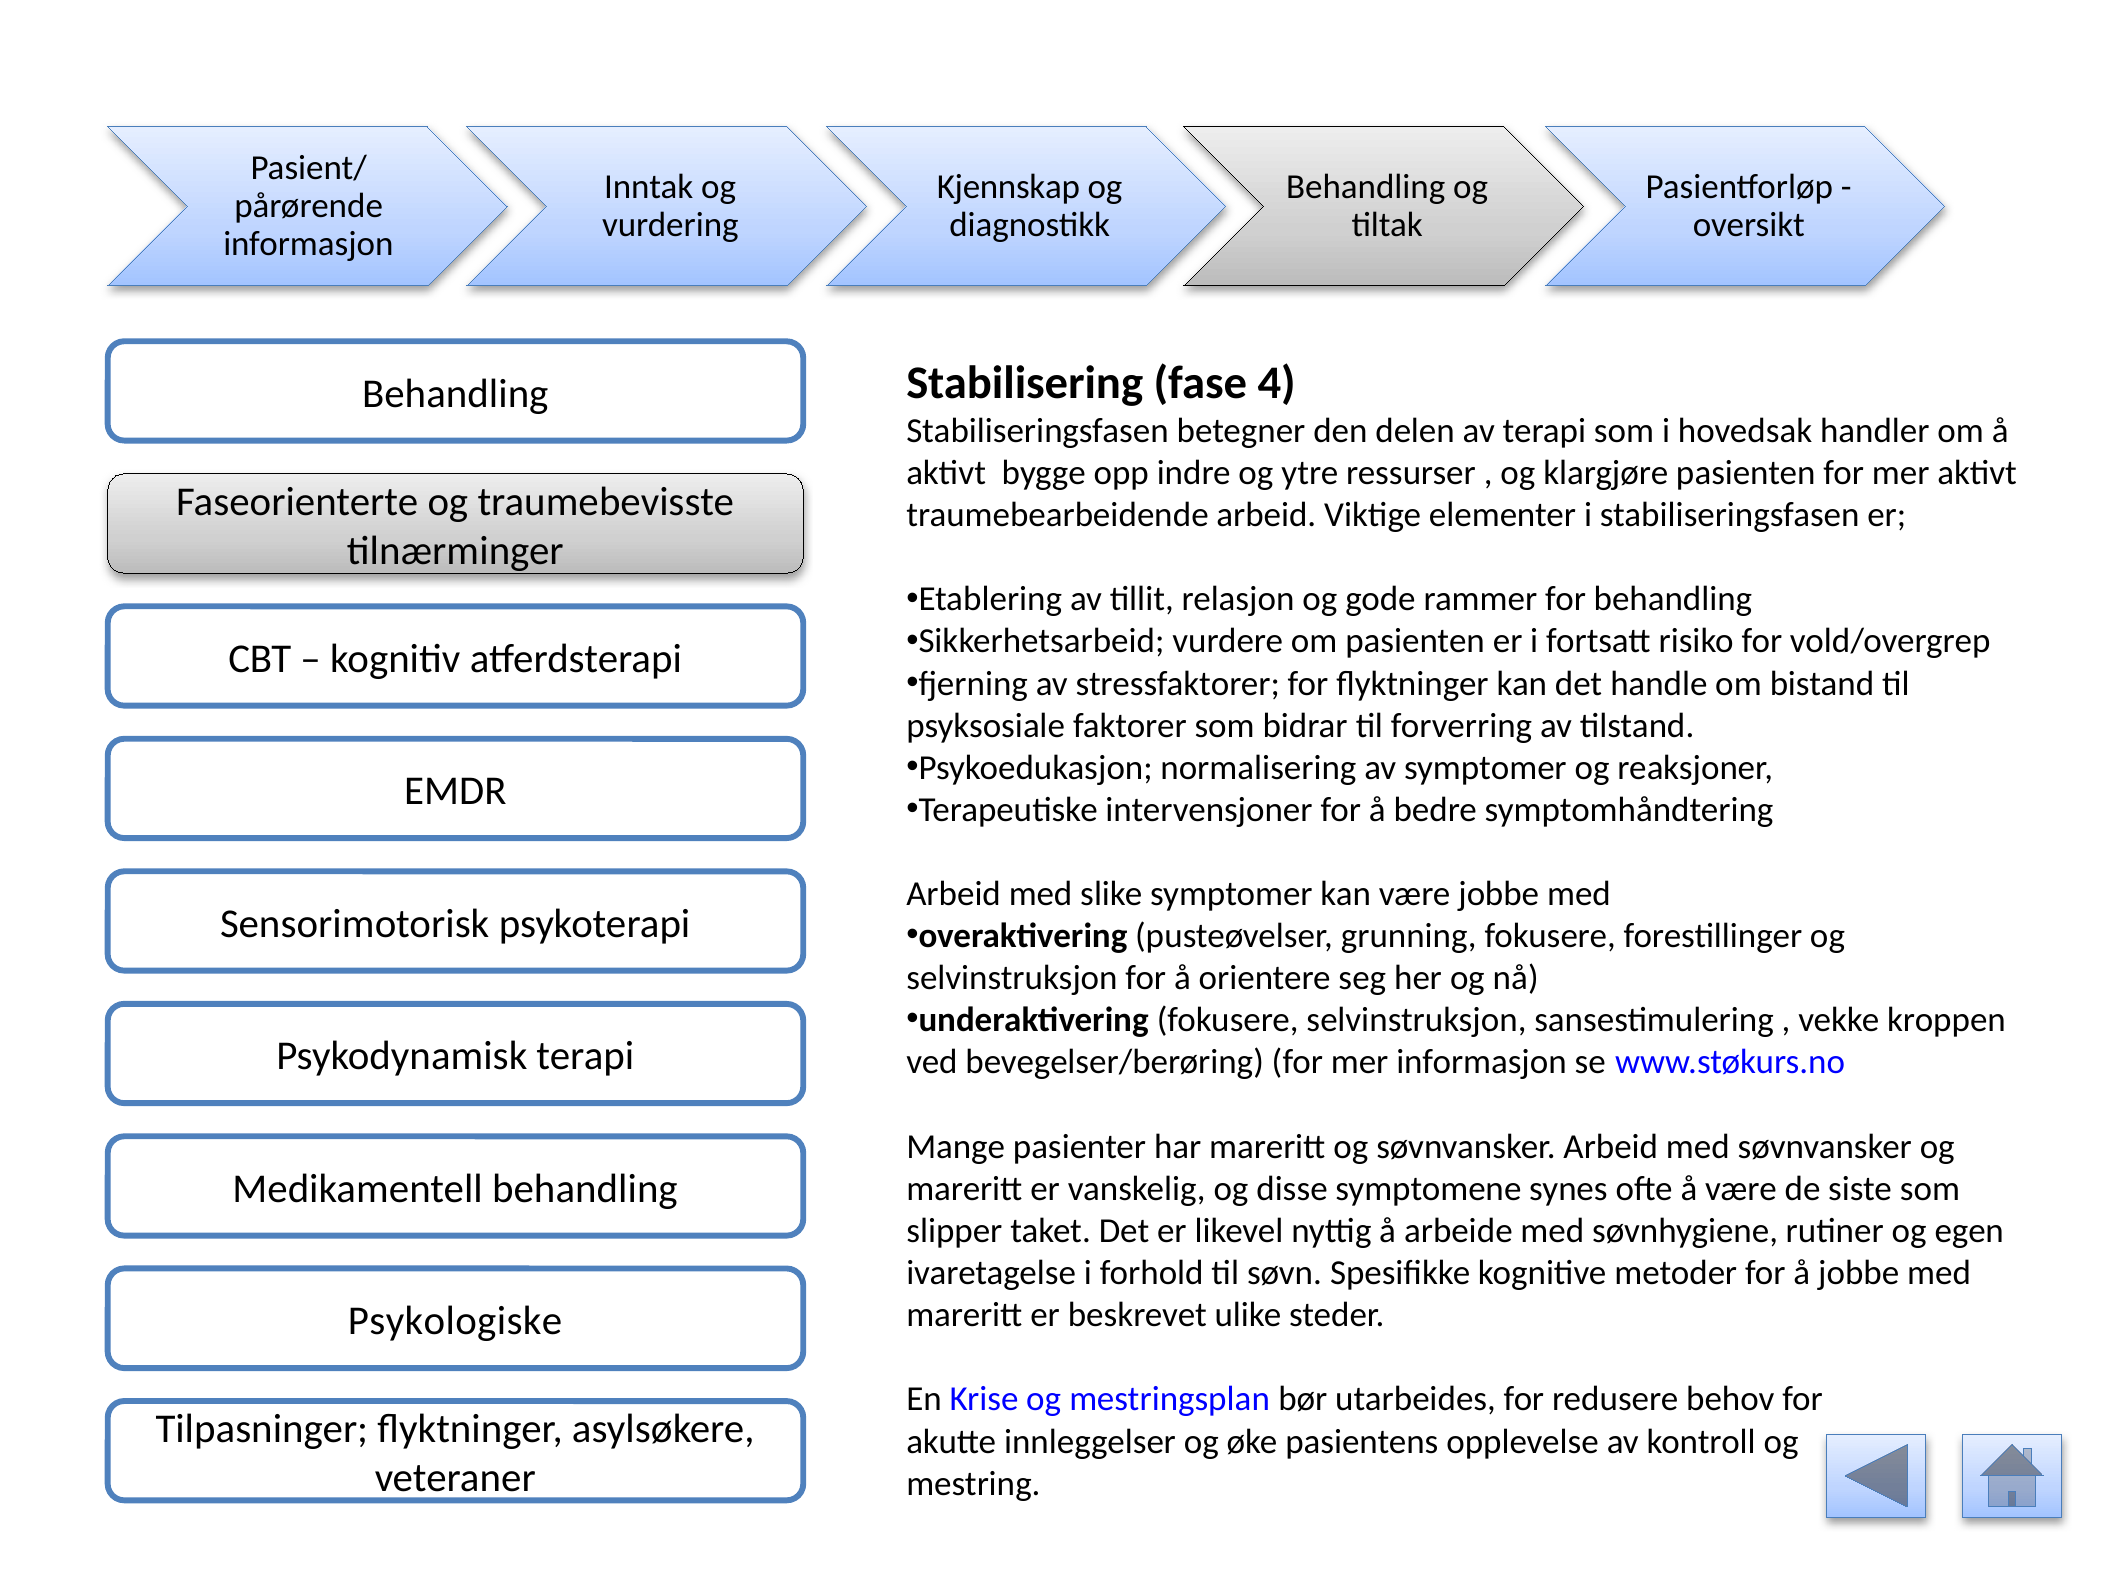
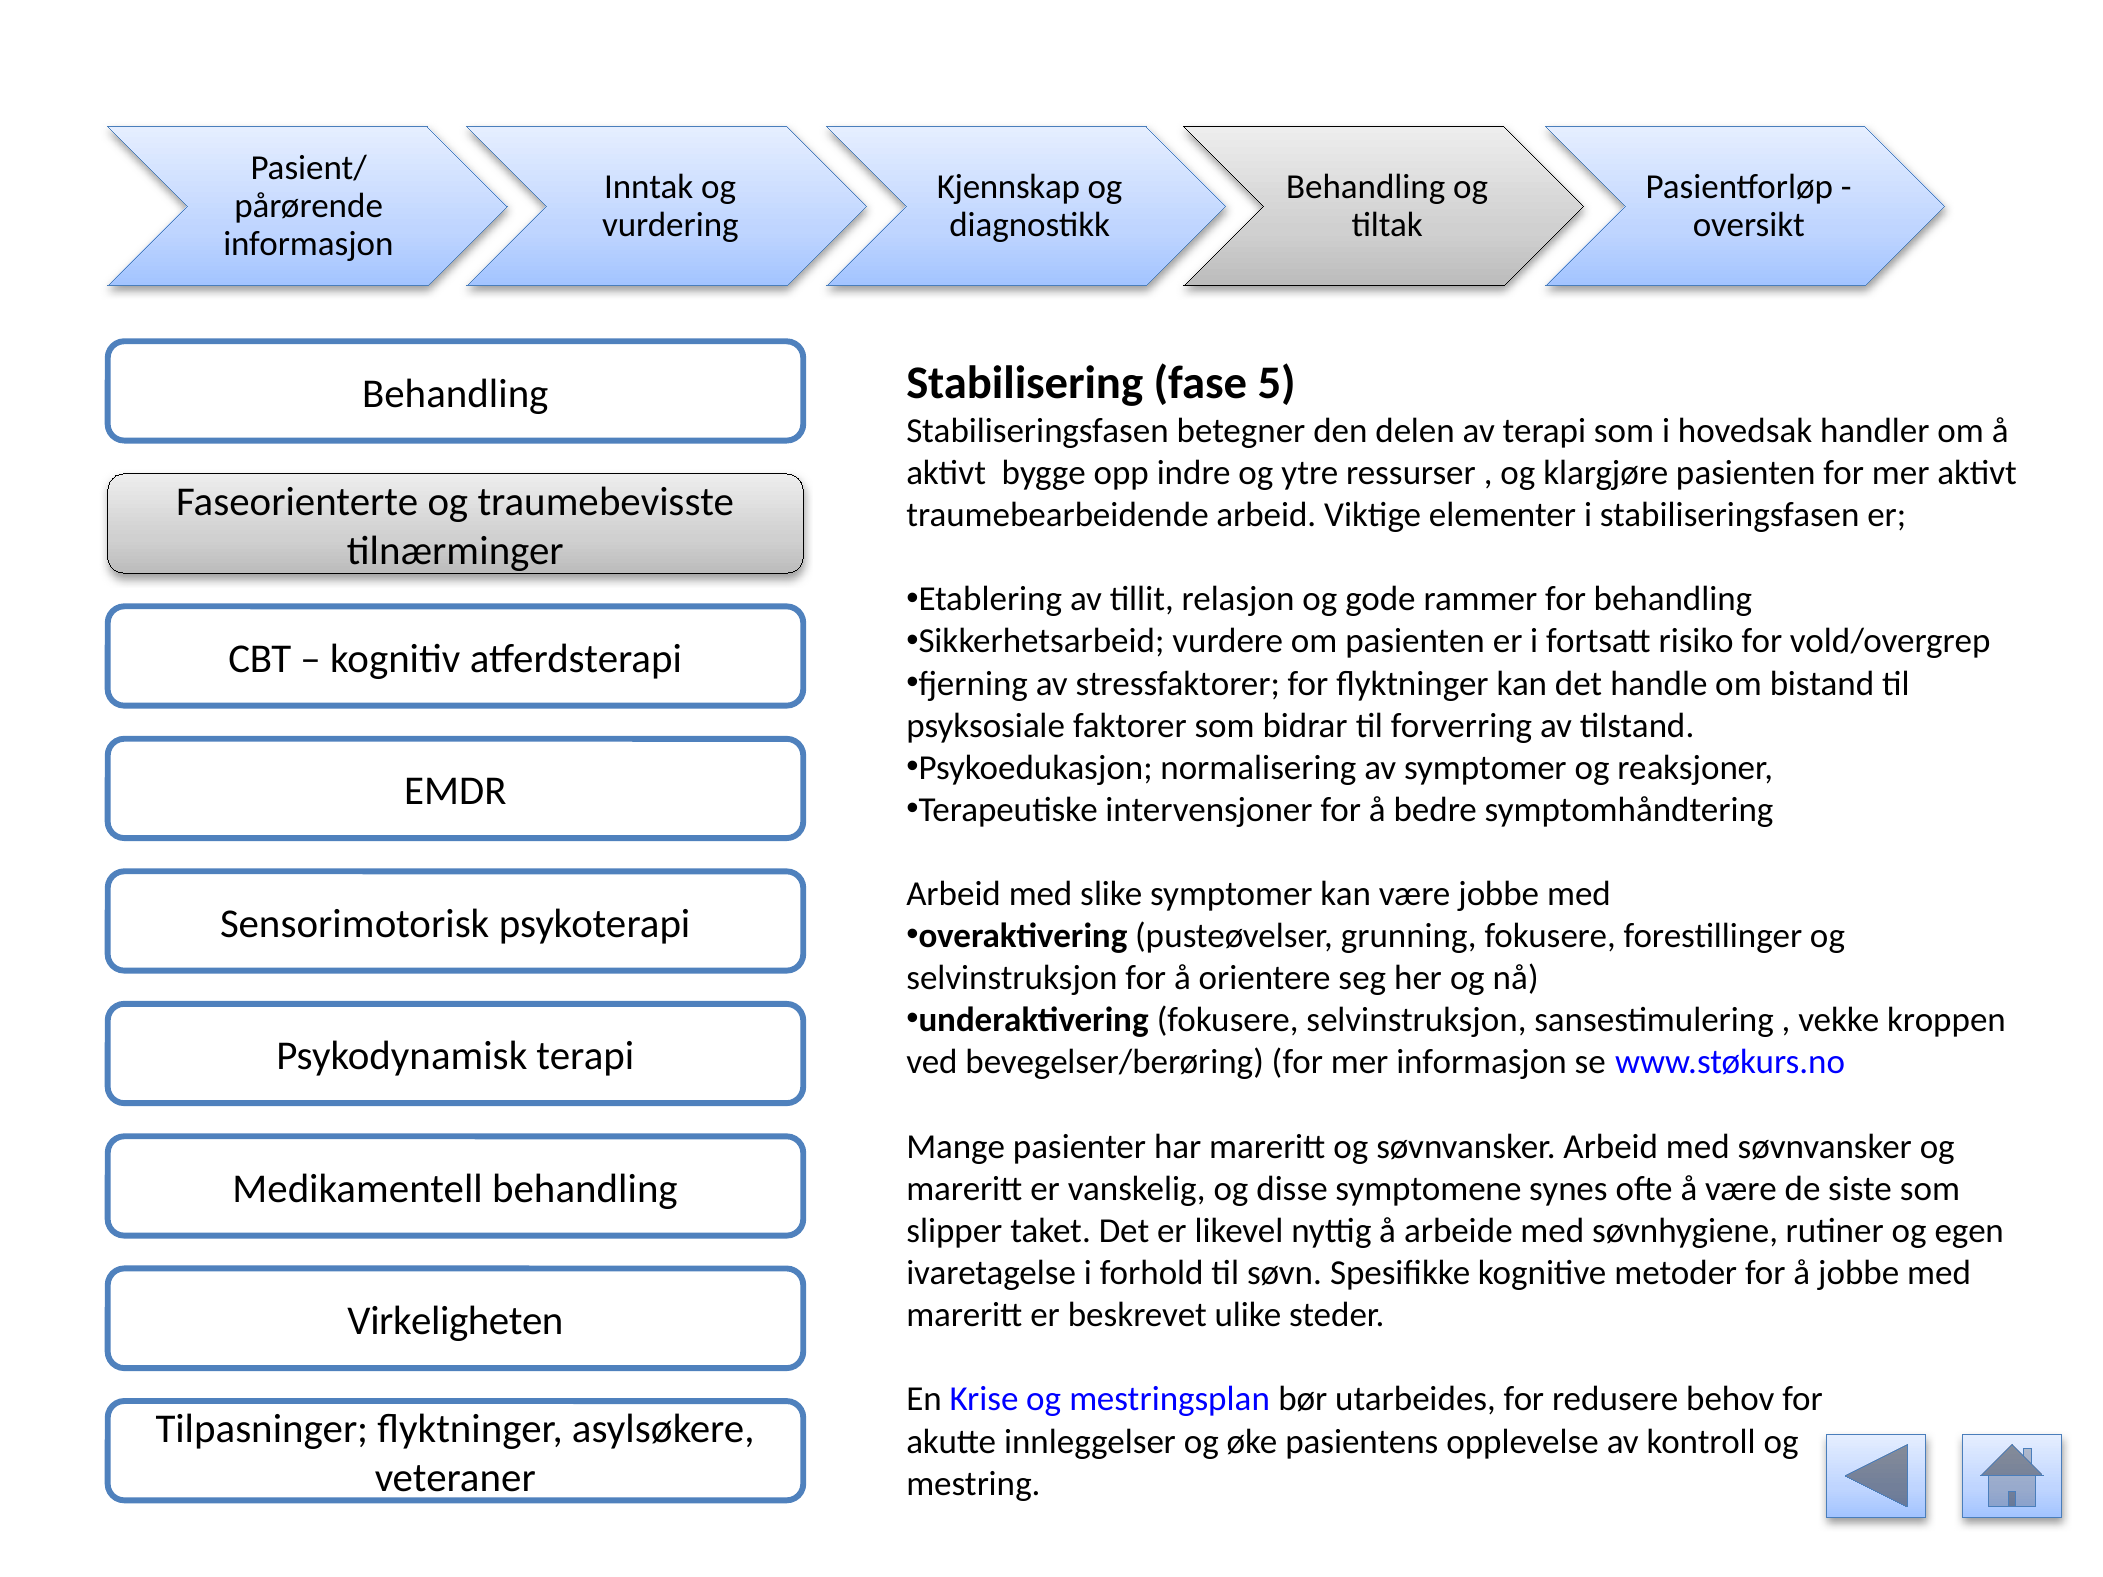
4: 4 -> 5
Psykologiske: Psykologiske -> Virkeligheten
